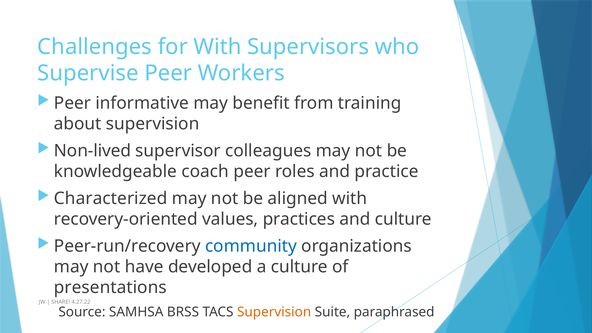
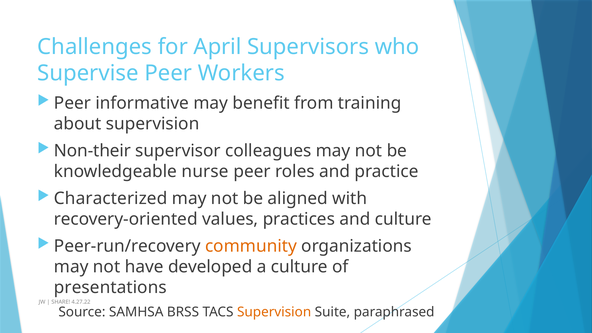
for With: With -> April
Non-lived: Non-lived -> Non-their
coach: coach -> nurse
community colour: blue -> orange
